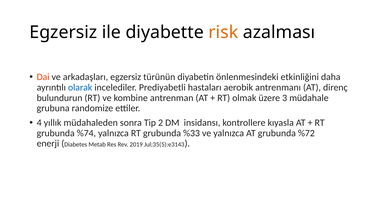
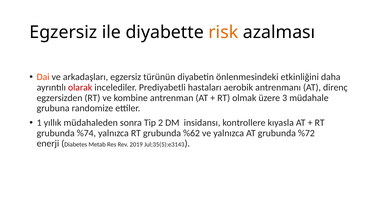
olarak colour: blue -> red
bulundurun: bulundurun -> egzersizden
4: 4 -> 1
%33: %33 -> %62
